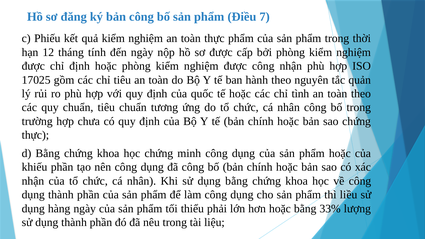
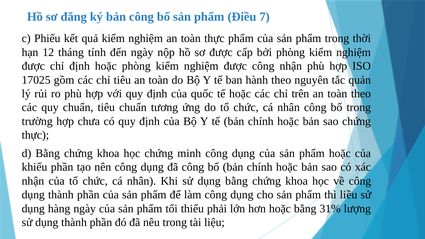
tình: tình -> trên
33%: 33% -> 31%
